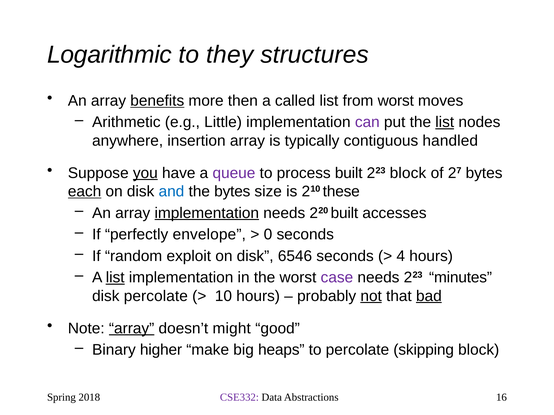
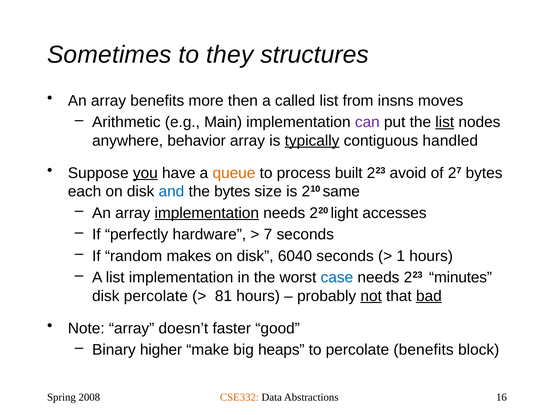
Logarithmic: Logarithmic -> Sometimes
benefits at (157, 101) underline: present -> none
from worst: worst -> insns
Little: Little -> Main
insertion: insertion -> behavior
typically underline: none -> present
queue colour: purple -> orange
223 block: block -> avoid
each underline: present -> none
these: these -> same
220 built: built -> light
envelope: envelope -> hardware
0: 0 -> 7
exploit: exploit -> makes
6546: 6546 -> 6040
4: 4 -> 1
list at (115, 278) underline: present -> none
case colour: purple -> blue
10: 10 -> 81
array at (132, 329) underline: present -> none
might: might -> faster
percolate skipping: skipping -> benefits
2018: 2018 -> 2008
CSE332 colour: purple -> orange
